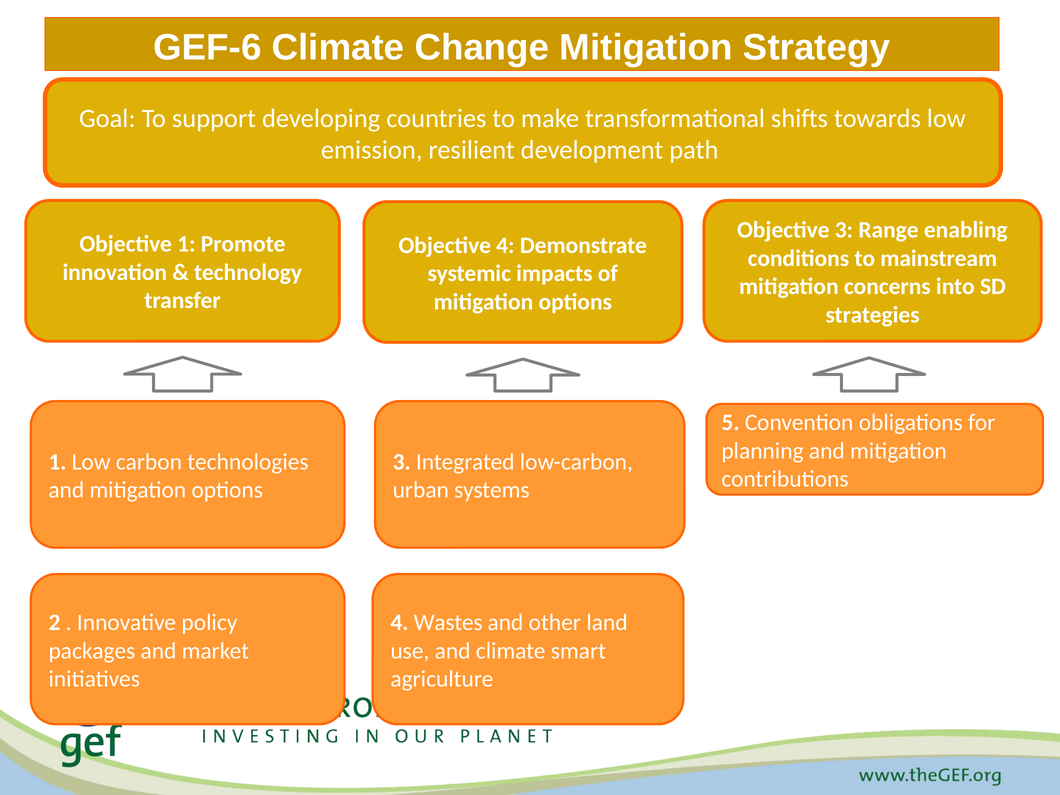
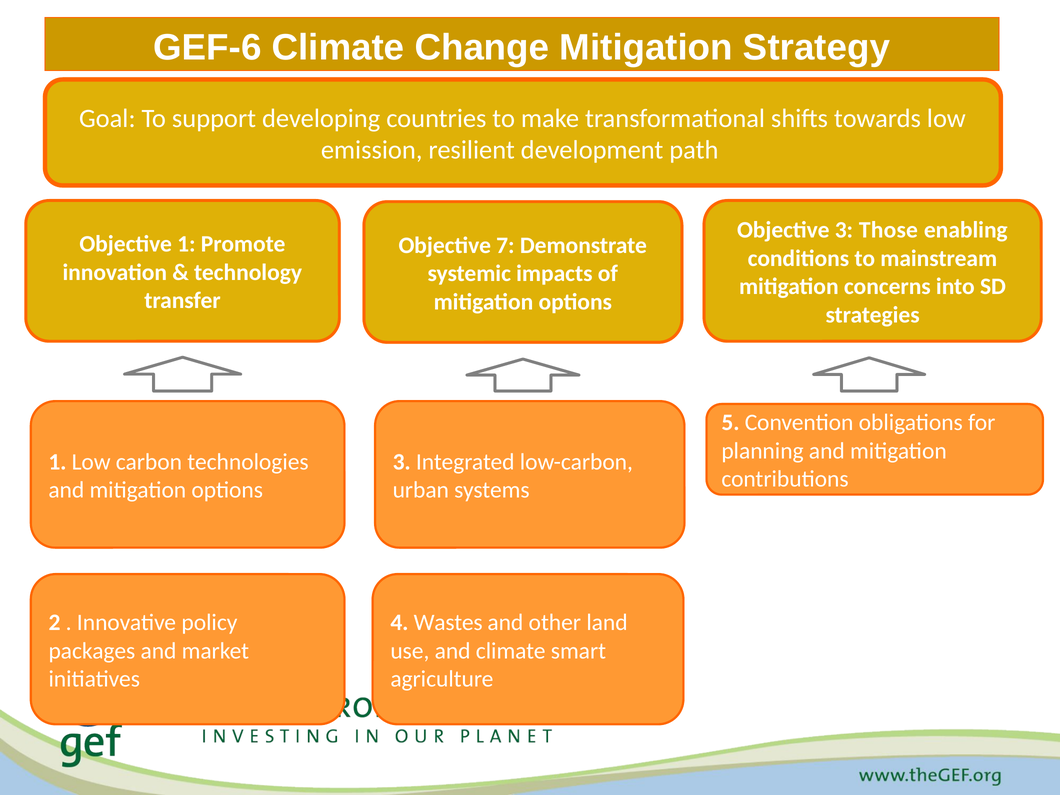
Range: Range -> Those
Objective 4: 4 -> 7
